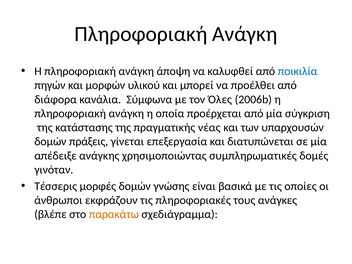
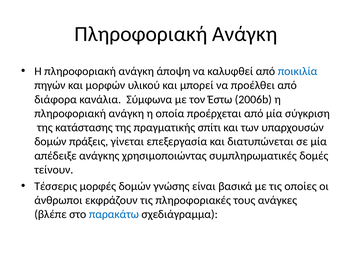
Όλες: Όλες -> Έστω
νέας: νέας -> σπίτι
γινόταν: γινόταν -> τείνουν
παρακάτω colour: orange -> blue
